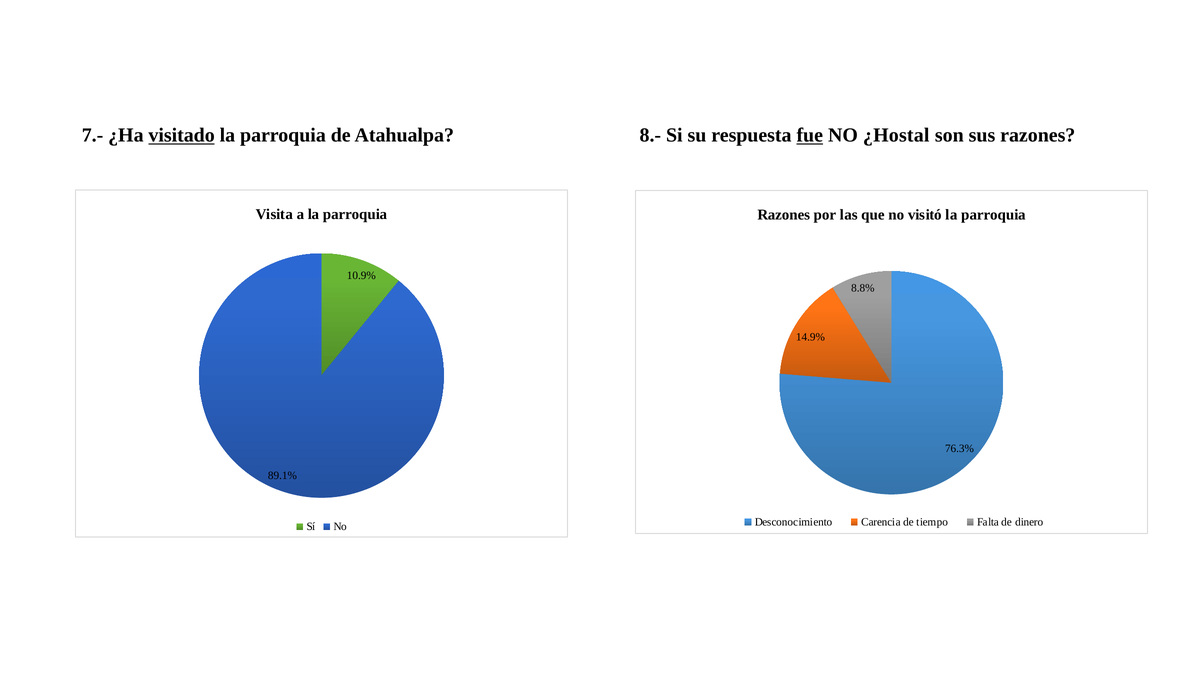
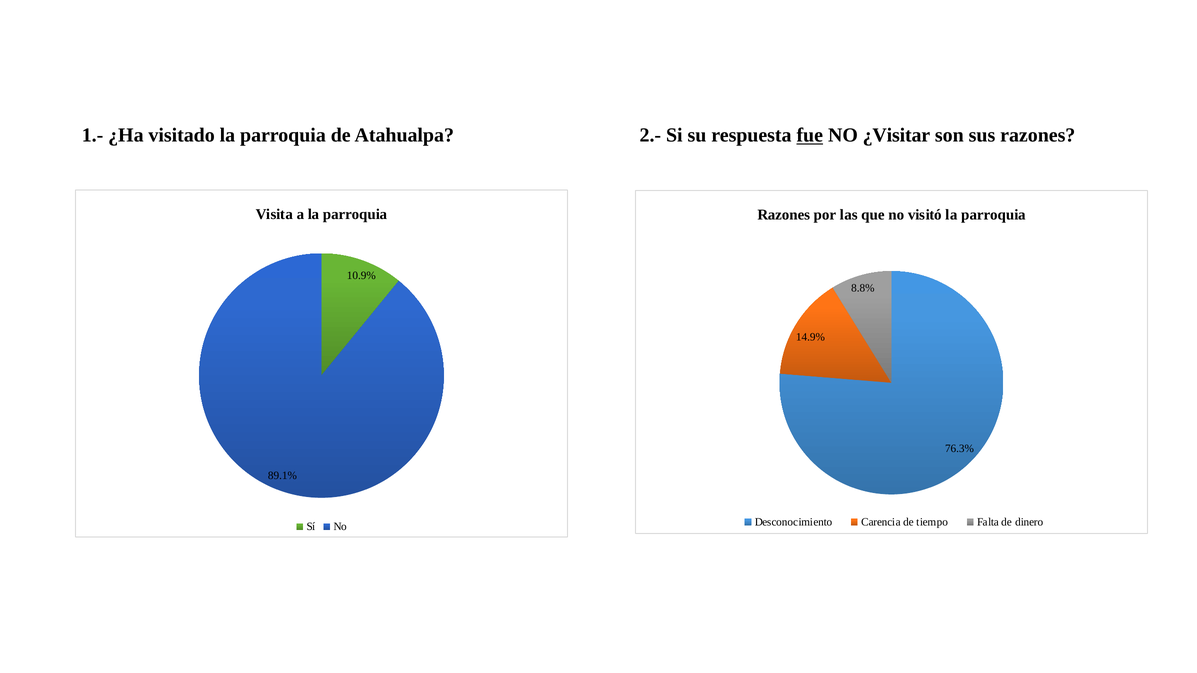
7.-: 7.- -> 1.-
visitado underline: present -> none
8.-: 8.- -> 2.-
¿Hostal: ¿Hostal -> ¿Visitar
